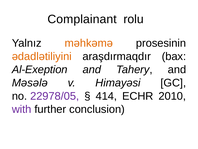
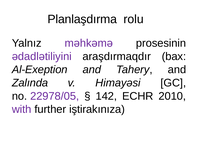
Complainant: Complainant -> Planlaşdırma
məhkəmə colour: orange -> purple
ədadlətiliyini colour: orange -> purple
Məsələ: Məsələ -> Zalında
414: 414 -> 142
conclusion: conclusion -> iştirakınıza
